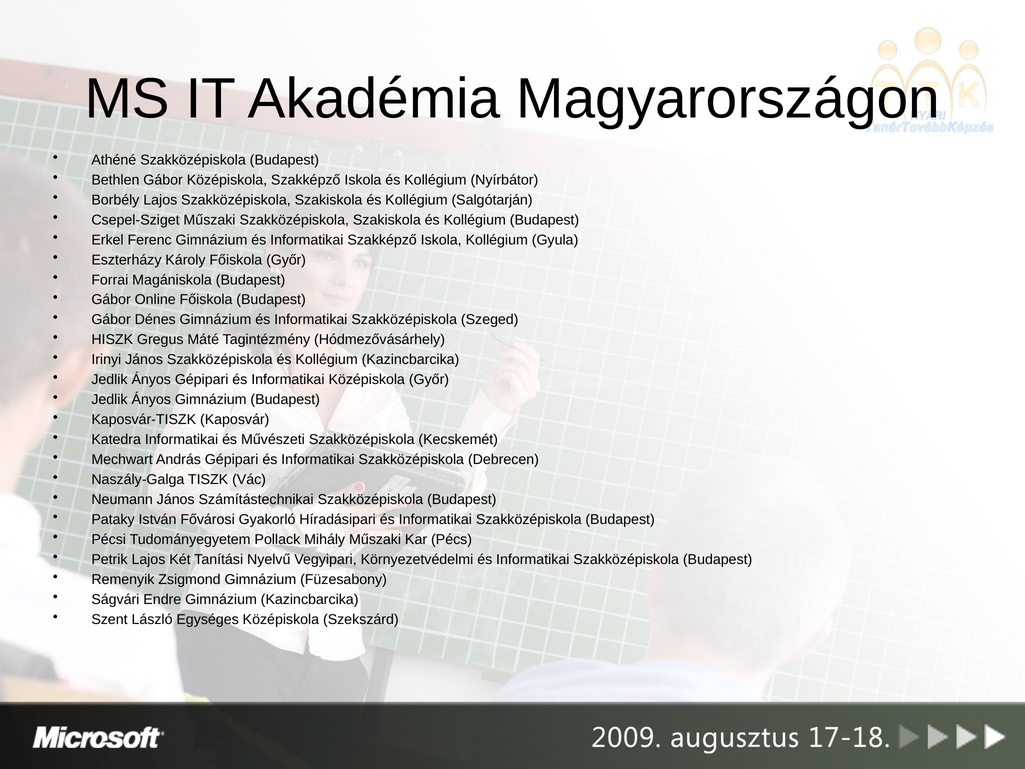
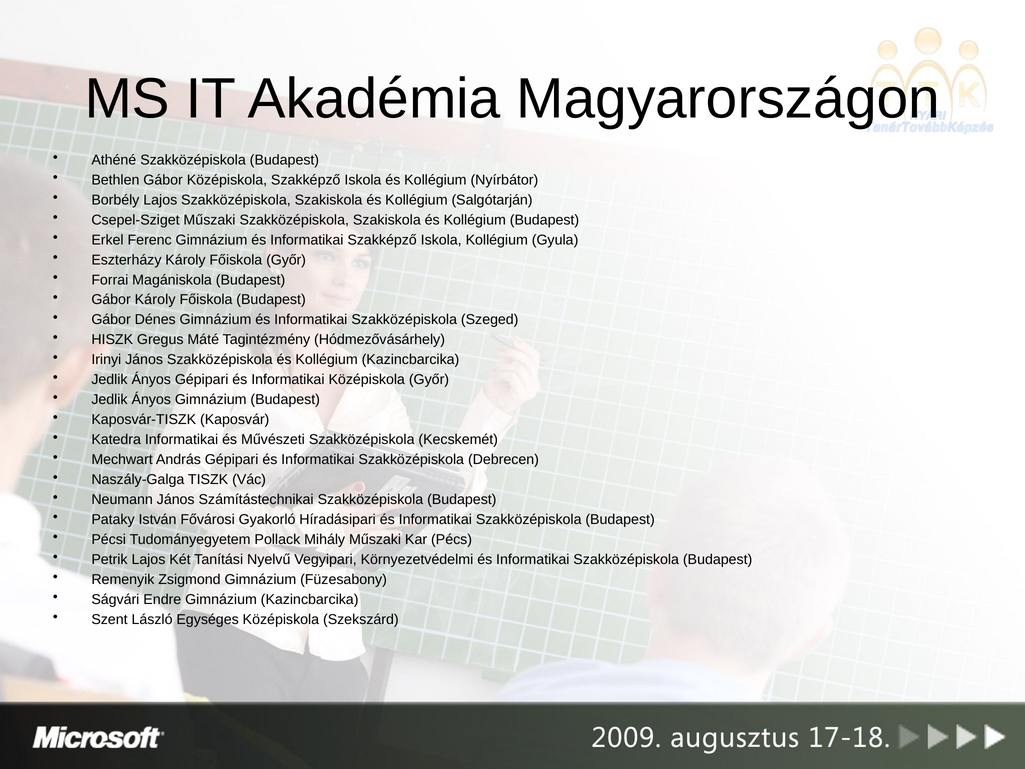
Gábor Online: Online -> Károly
